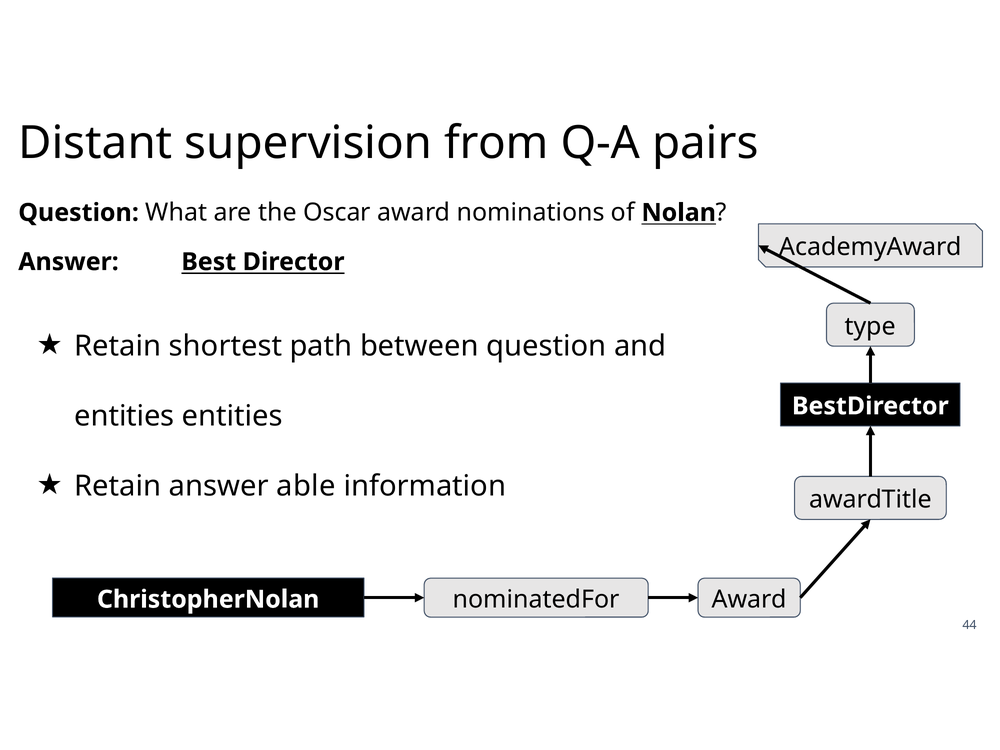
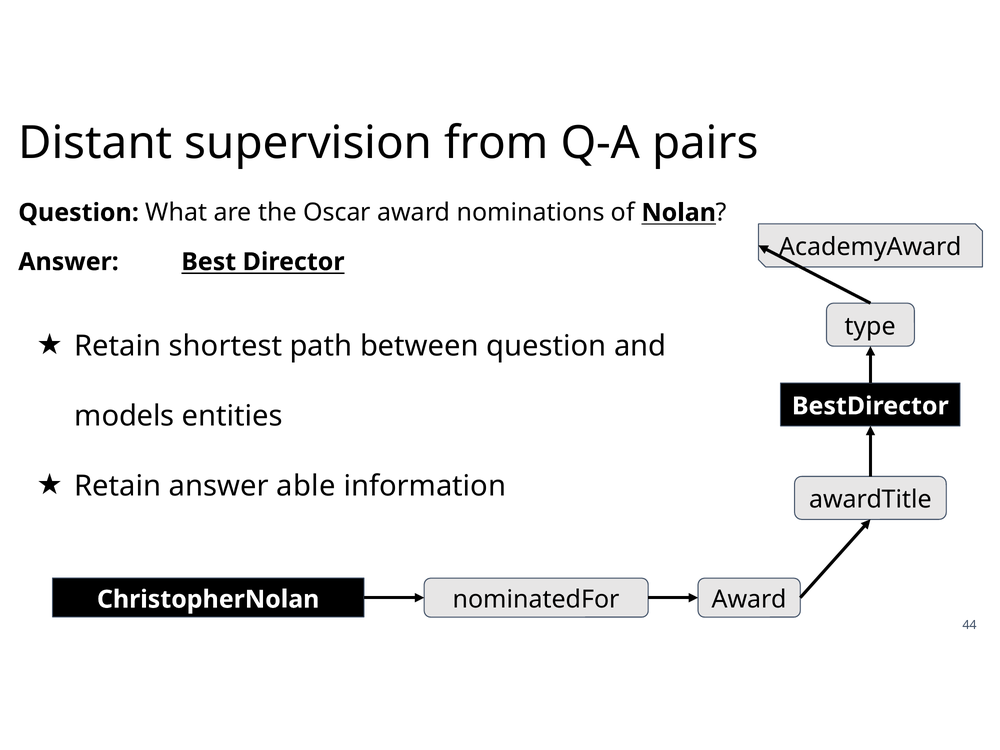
entities at (124, 416): entities -> models
